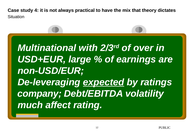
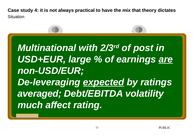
over: over -> post
are underline: none -> present
company: company -> averaged
